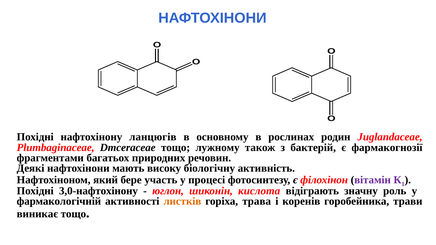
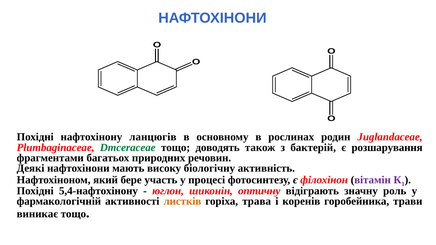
Dmceraceae colour: black -> green
лужному: лужному -> доводять
фармакогнозії: фармакогнозії -> розшарування
3,0-нафтохінону: 3,0-нафтохінону -> 5,4-нафтохінону
кислота: кислота -> оптичну
